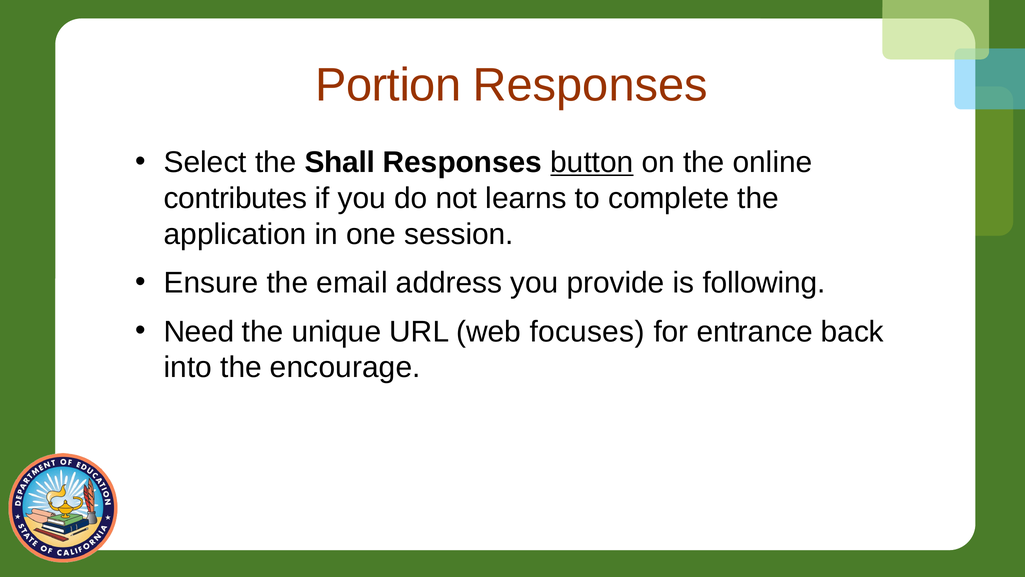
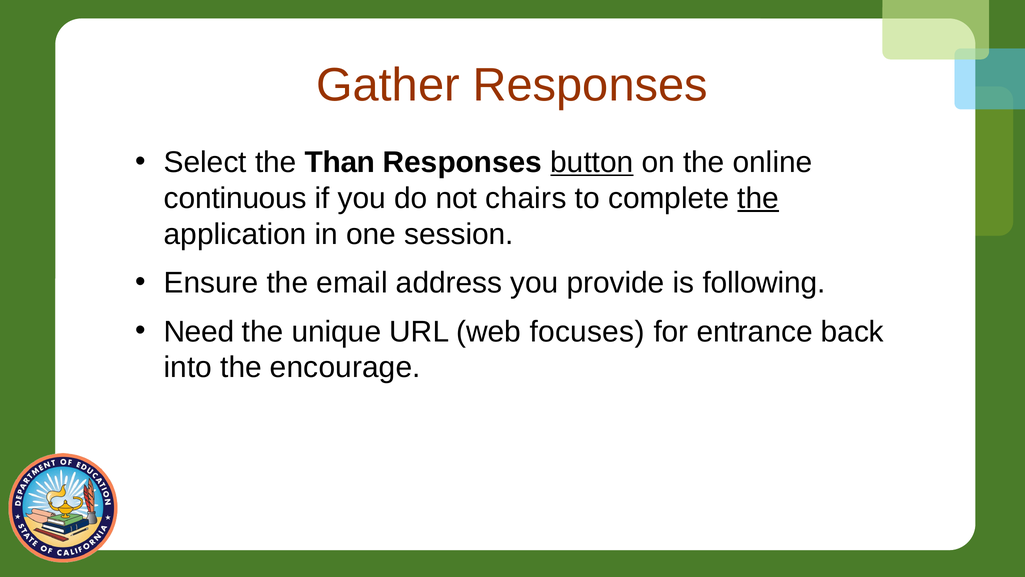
Portion: Portion -> Gather
Shall: Shall -> Than
contributes: contributes -> continuous
learns: learns -> chairs
the at (758, 198) underline: none -> present
